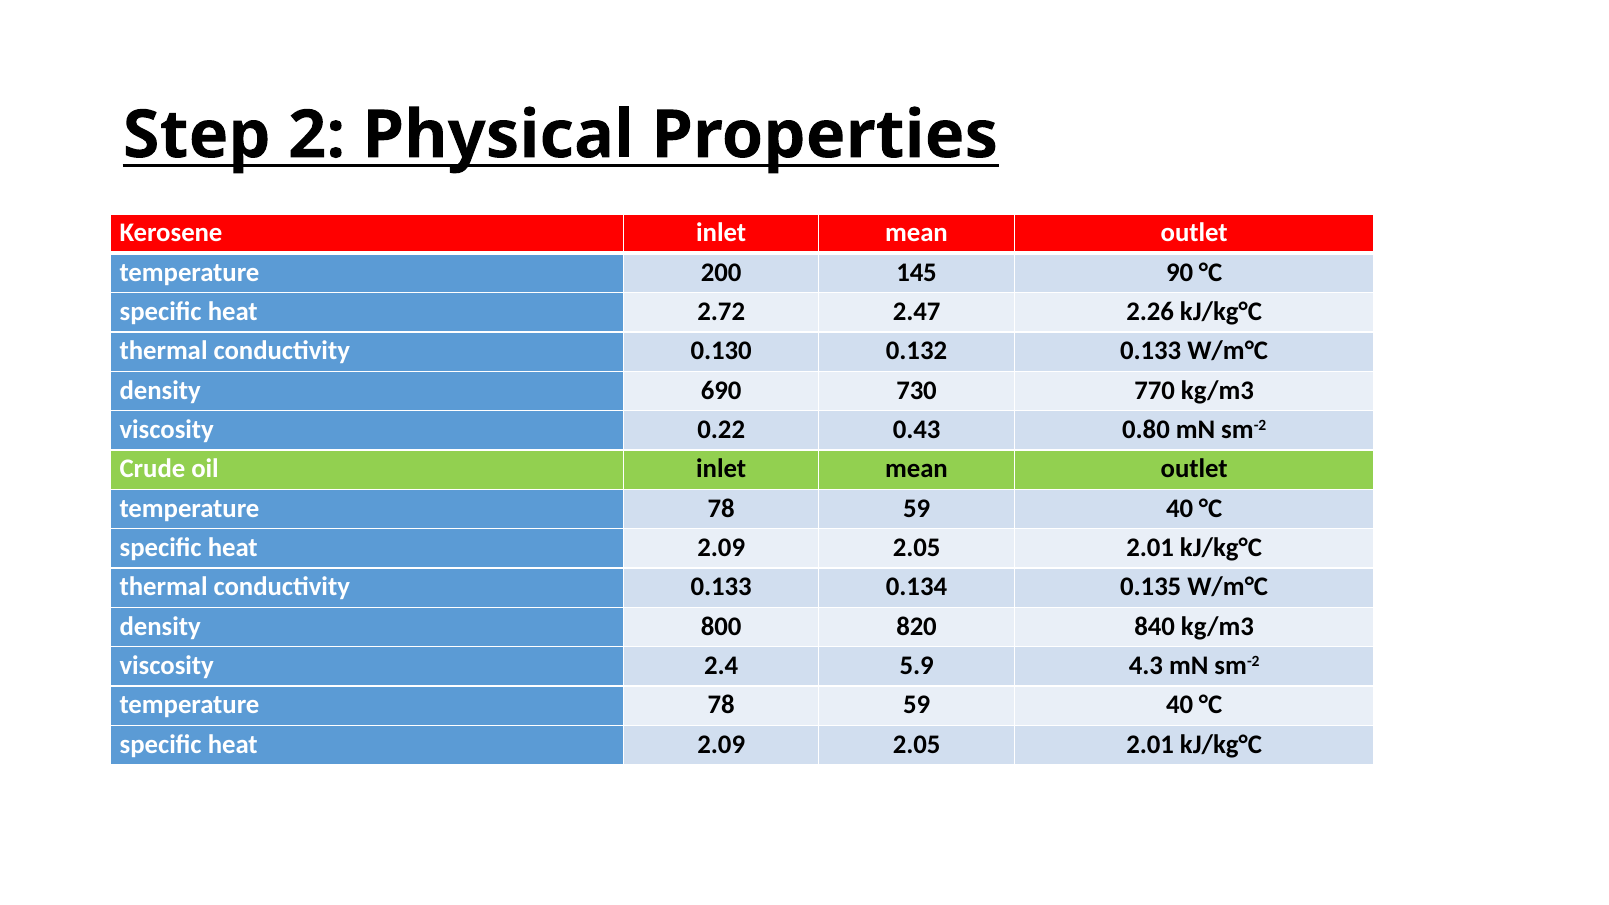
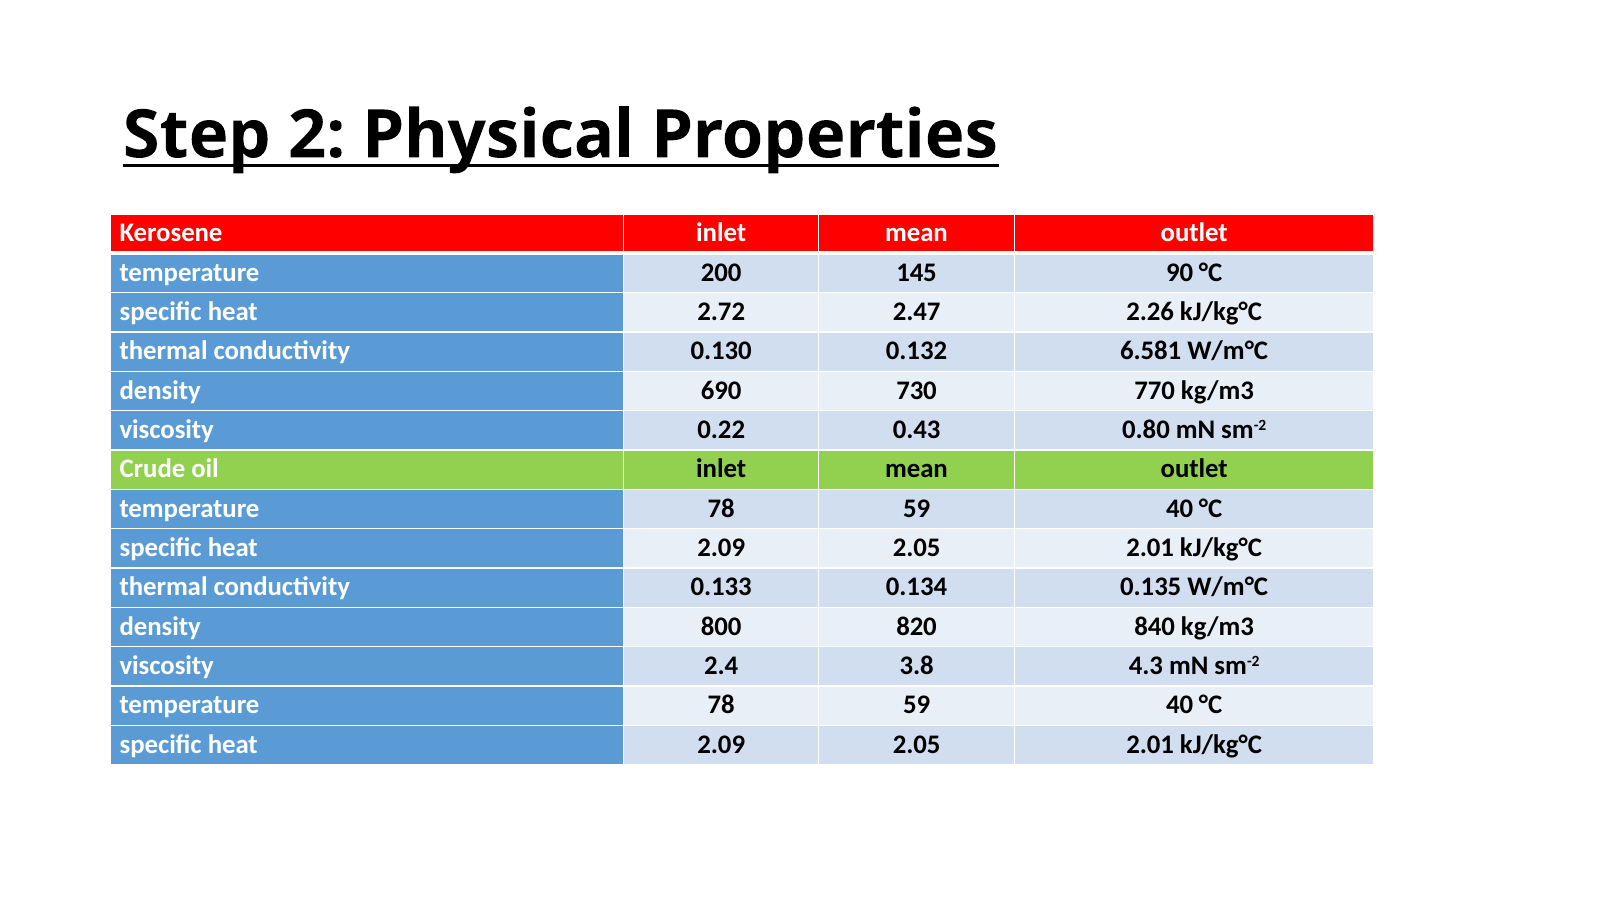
0.132 0.133: 0.133 -> 6.581
5.9: 5.9 -> 3.8
